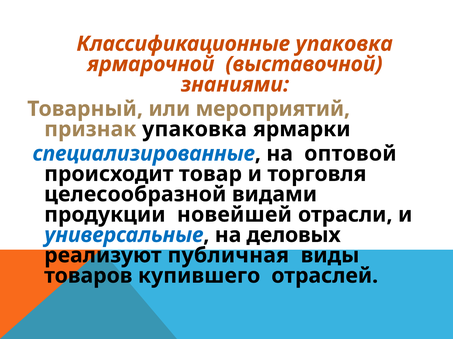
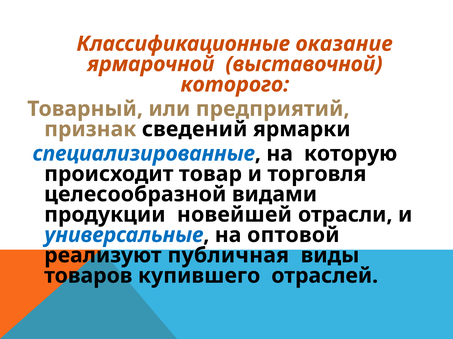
Классификационные упаковка: упаковка -> оказание
знаниями: знаниями -> которого
мероприятий: мероприятий -> предприятий
признак упаковка: упаковка -> сведений
оптовой: оптовой -> которую
деловых: деловых -> оптовой
